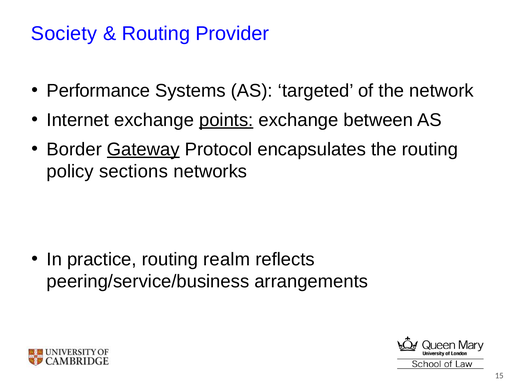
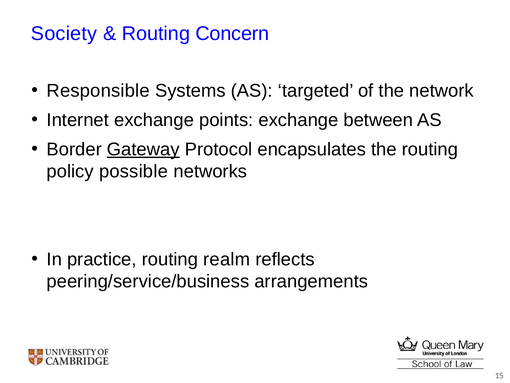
Provider: Provider -> Concern
Performance: Performance -> Responsible
points underline: present -> none
sections: sections -> possible
